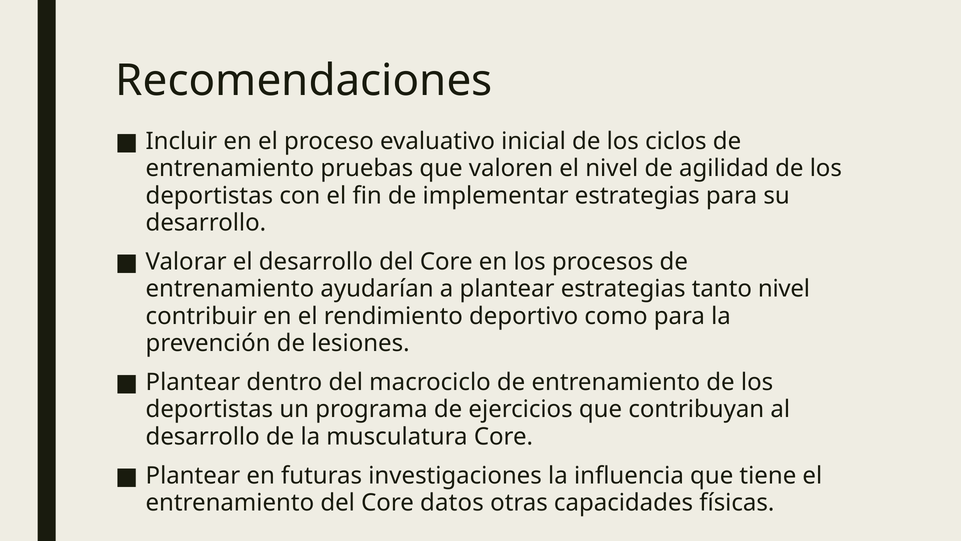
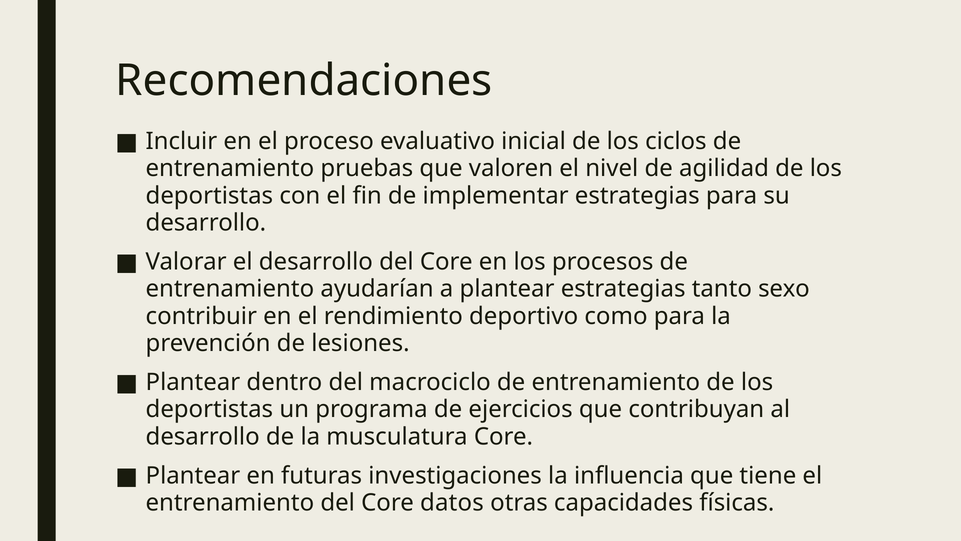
tanto nivel: nivel -> sexo
